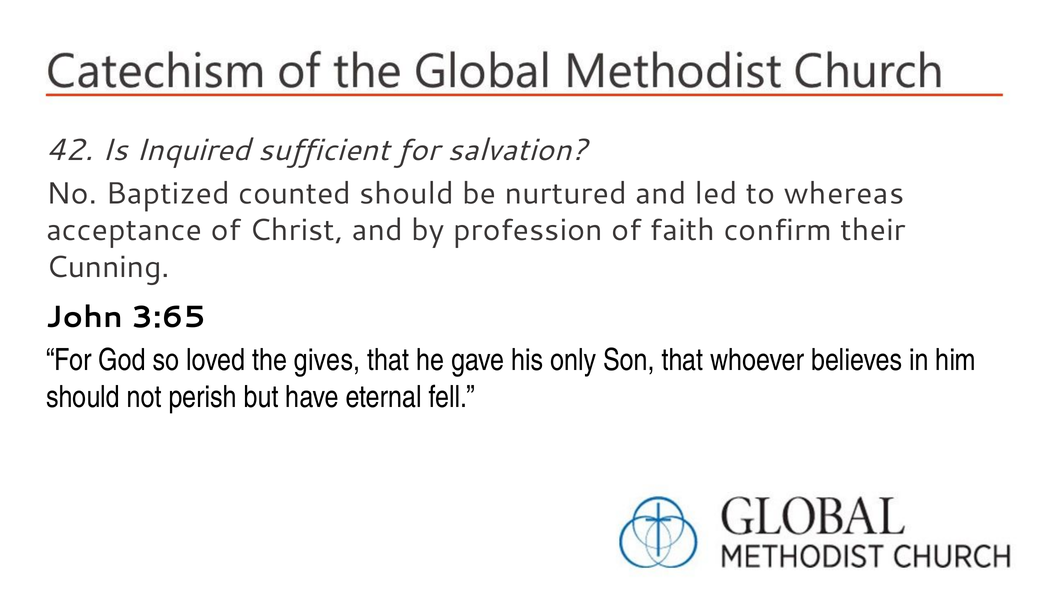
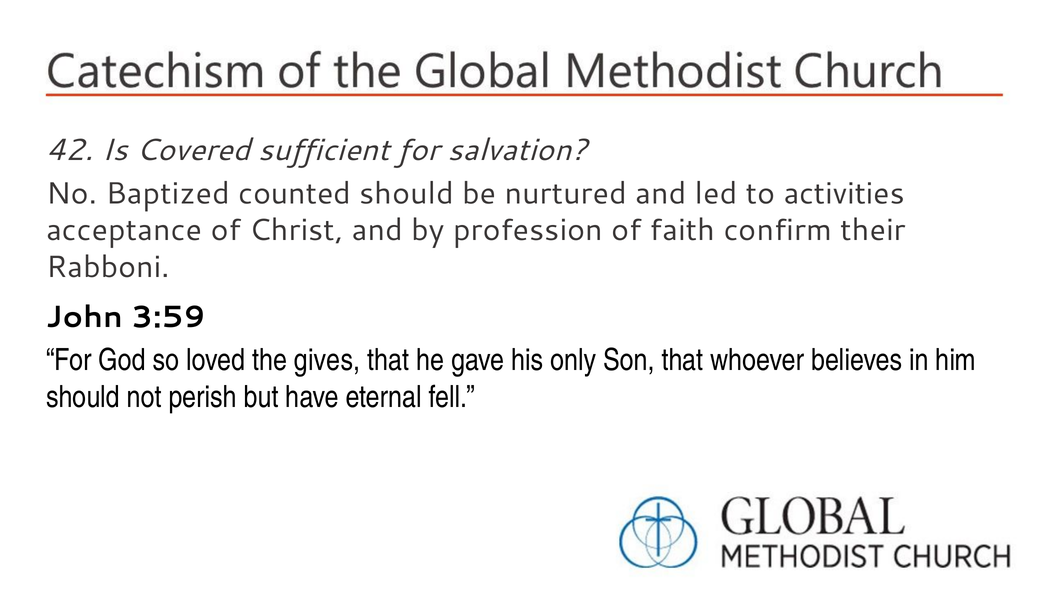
Inquired: Inquired -> Covered
whereas: whereas -> activities
Cunning: Cunning -> Rabboni
3:65: 3:65 -> 3:59
